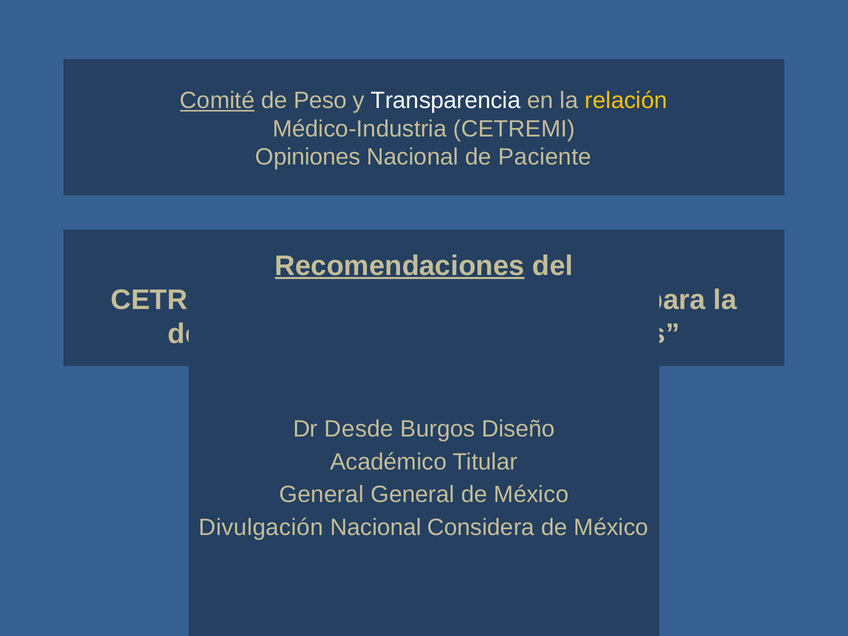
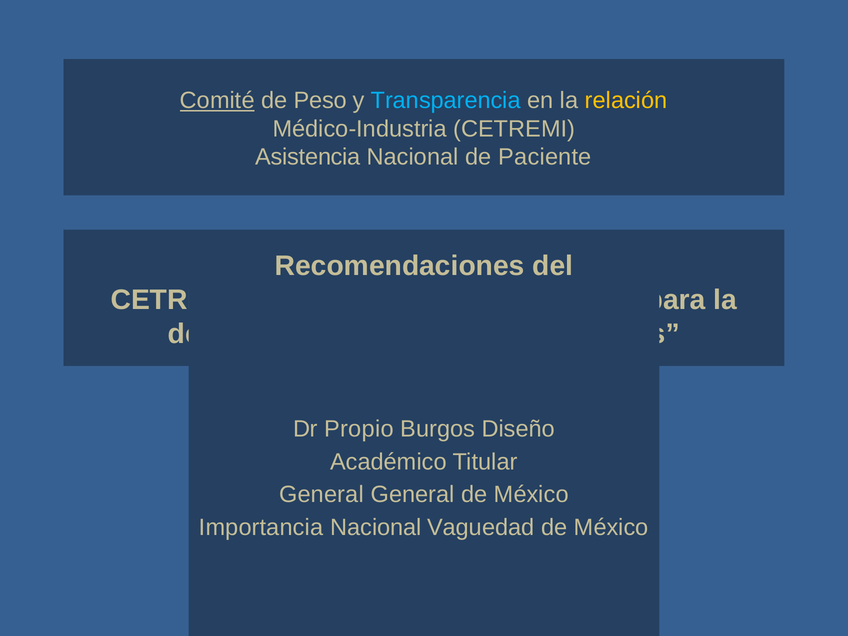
Transparencia colour: white -> light blue
Opiniones: Opiniones -> Asistencia
Recomendaciones underline: present -> none
Desde: Desde -> Propio
Divulgación: Divulgación -> Importancia
Considera: Considera -> Vaguedad
